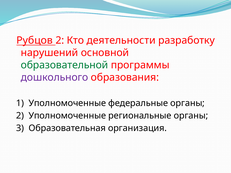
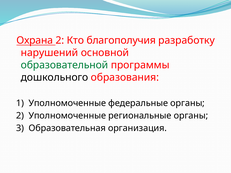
Рубцов: Рубцов -> Охрана
деятельности: деятельности -> благополучия
дошкольного colour: purple -> black
